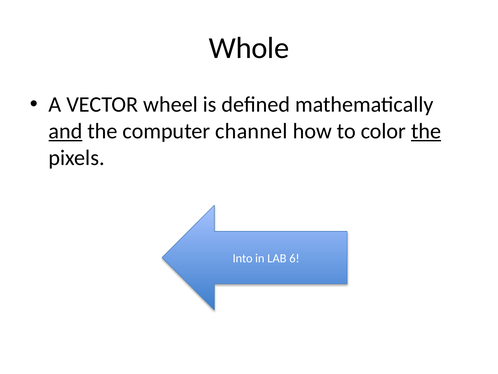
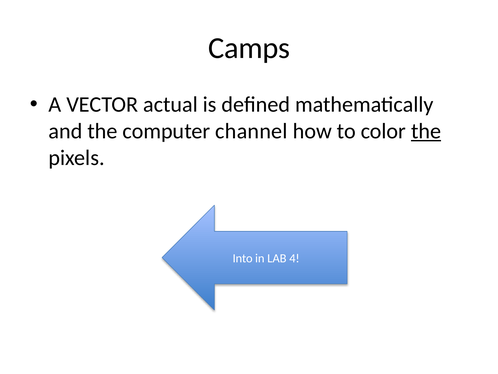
Whole: Whole -> Camps
wheel: wheel -> actual
and underline: present -> none
6: 6 -> 4
